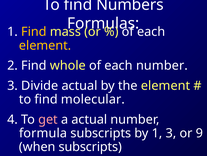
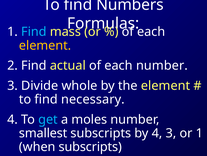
Find at (34, 32) colour: yellow -> light blue
whole: whole -> actual
Divide actual: actual -> whole
molecular: molecular -> necessary
get colour: pink -> light blue
a actual: actual -> moles
formula: formula -> smallest
by 1: 1 -> 4
or 9: 9 -> 1
